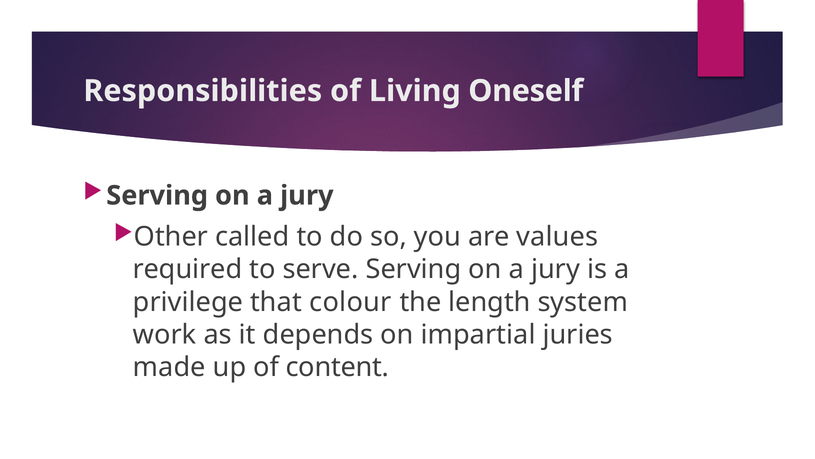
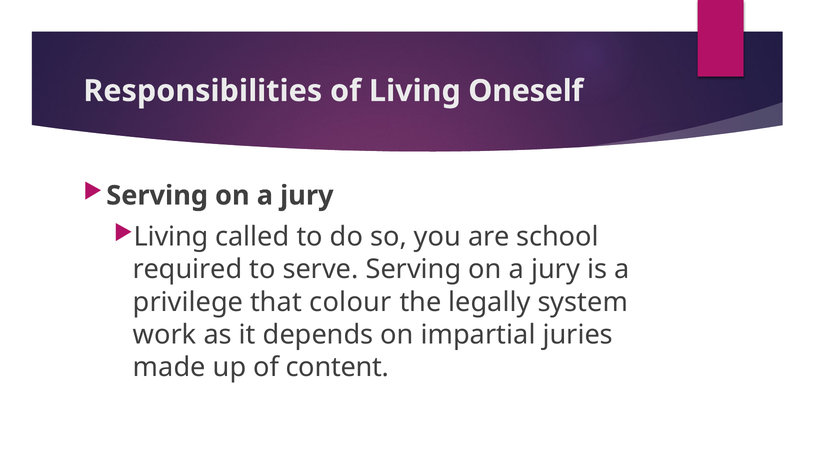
Other at (171, 236): Other -> Living
values: values -> school
length: length -> legally
